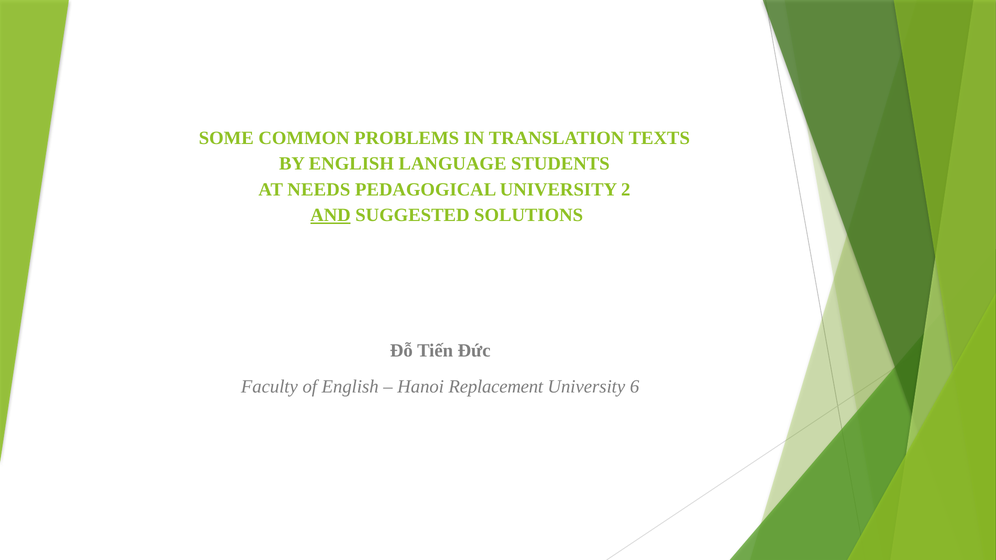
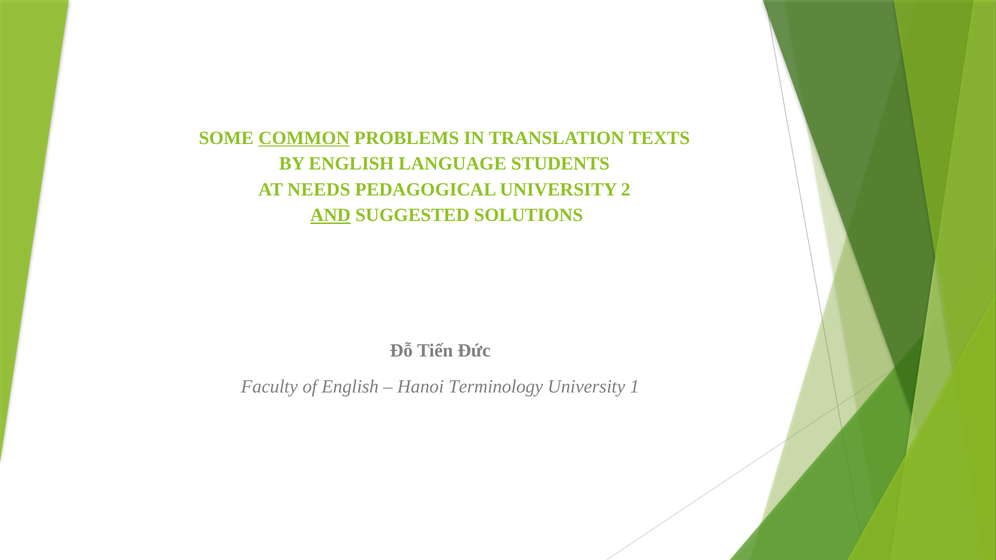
COMMON underline: none -> present
Replacement: Replacement -> Terminology
6: 6 -> 1
